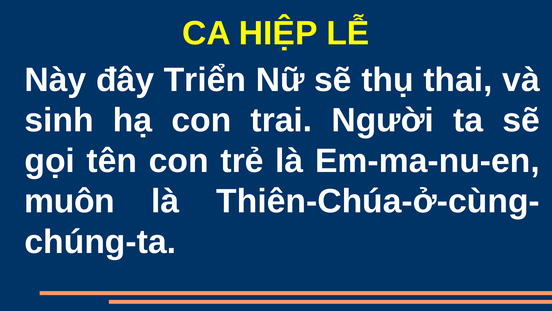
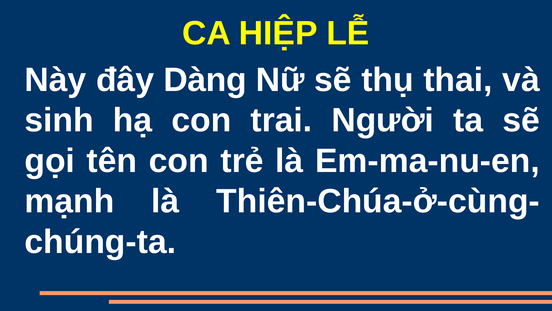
Triển: Triển -> Dàng
muôn: muôn -> mạnh
